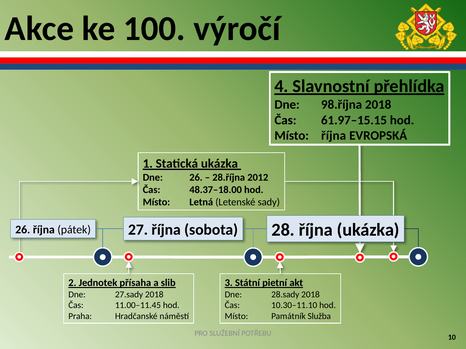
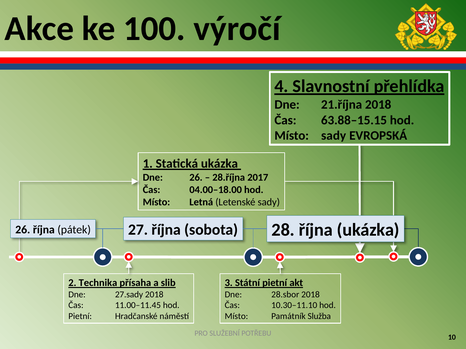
98.října: 98.října -> 21.října
61.97–15.15: 61.97–15.15 -> 63.88–15.15
Místo října: října -> sady
2012: 2012 -> 2017
48.37–18.00: 48.37–18.00 -> 04.00–18.00
Jednotek: Jednotek -> Technika
28.sady: 28.sady -> 28.sbor
Praha at (80, 317): Praha -> Pietní
